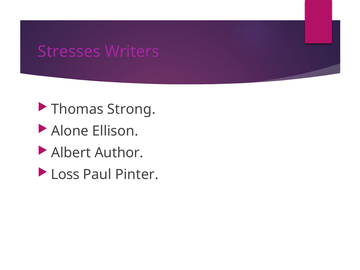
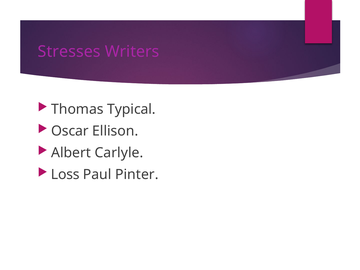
Strong: Strong -> Typical
Alone: Alone -> Oscar
Author: Author -> Carlyle
